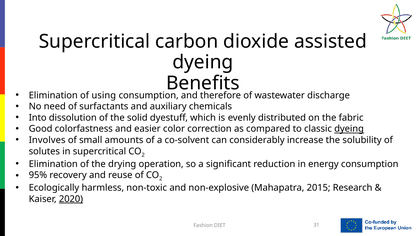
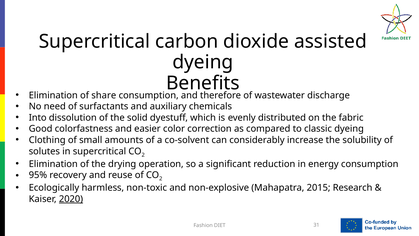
using: using -> share
dyeing at (349, 129) underline: present -> none
Involves: Involves -> Clothing
